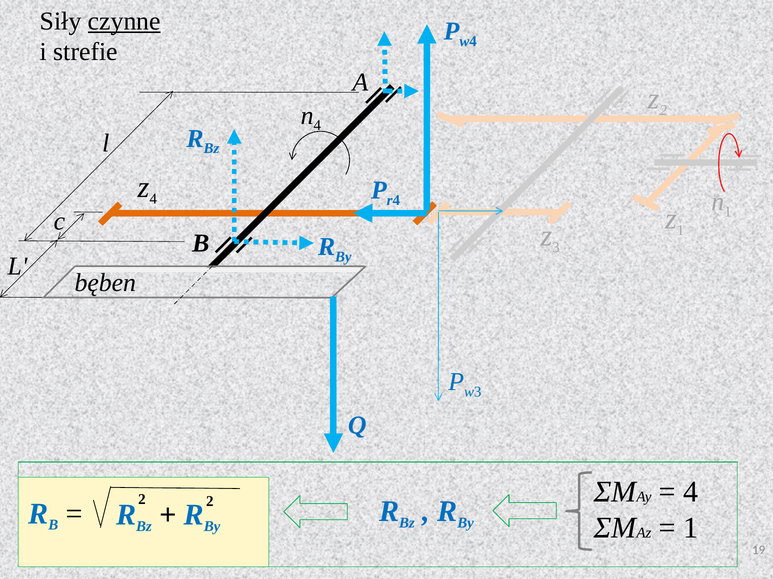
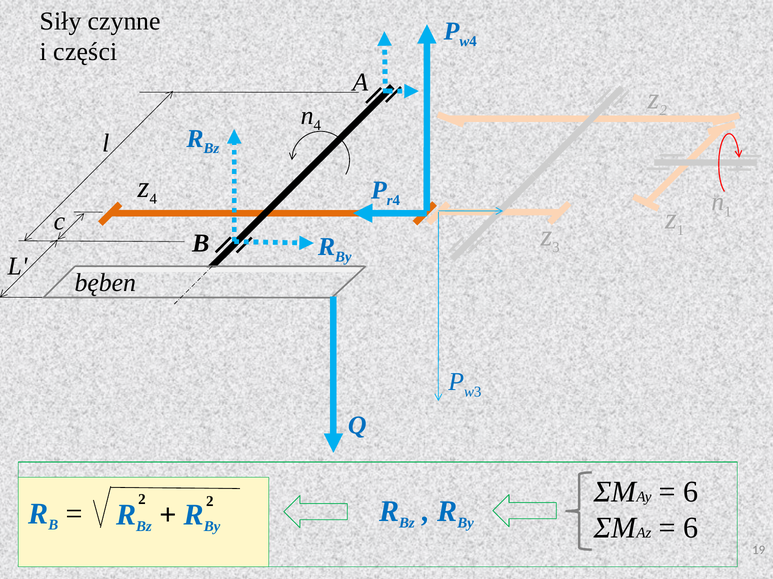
czynne underline: present -> none
strefie: strefie -> części
4 at (691, 492): 4 -> 6
1 at (691, 528): 1 -> 6
